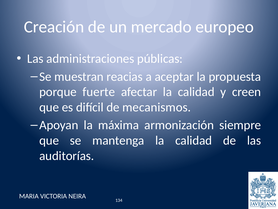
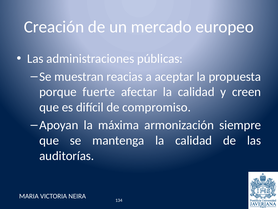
mecanismos: mecanismos -> compromiso
